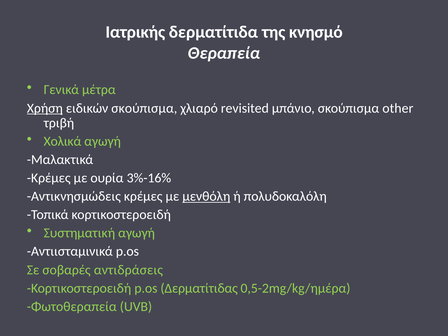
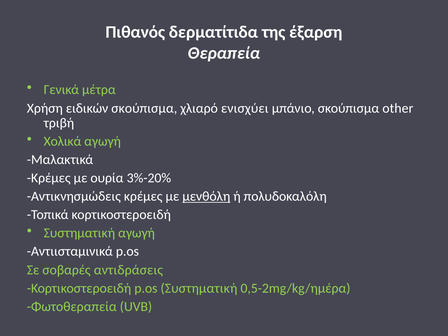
Ιατρικής: Ιατρικής -> Πιθανός
κνησμό: κνησμό -> έξαρση
Χρήση underline: present -> none
revisited: revisited -> ενισχύει
3%-16%: 3%-16% -> 3%-20%
p.os Δερματίτιδας: Δερματίτιδας -> Συστηματική
